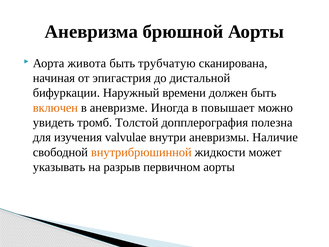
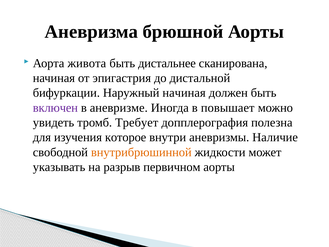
трубчатую: трубчатую -> дистальнее
Наружный времени: времени -> начиная
включен colour: orange -> purple
Толстой: Толстой -> Требует
valvulae: valvulae -> которое
